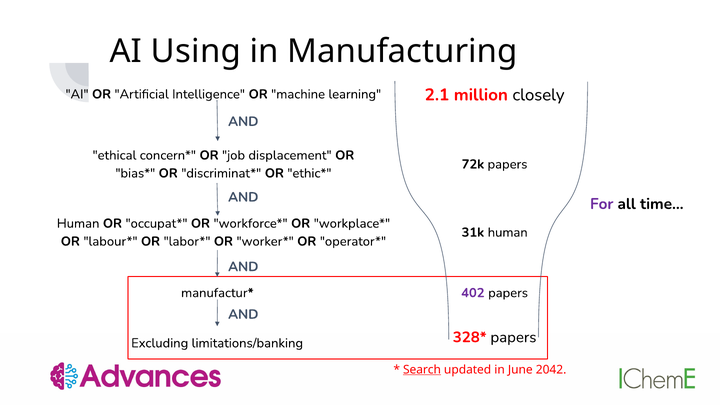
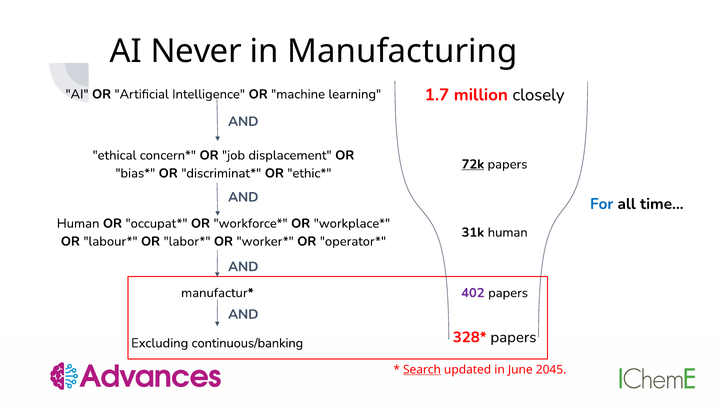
Using: Using -> Never
2.1: 2.1 -> 1.7
72k underline: none -> present
For colour: purple -> blue
limitations/banking: limitations/banking -> continuous/banking
2042: 2042 -> 2045
